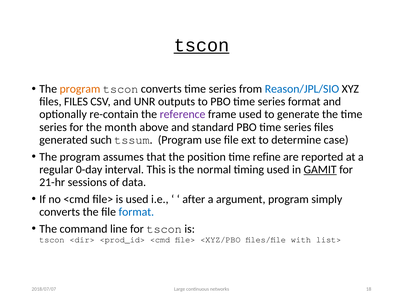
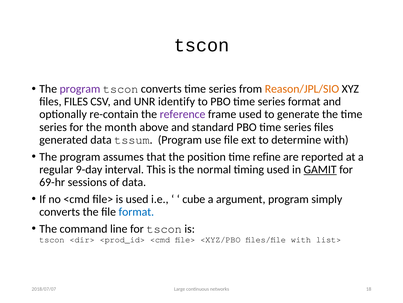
tscon at (201, 45) underline: present -> none
program at (80, 89) colour: orange -> purple
Reason/JPL/SIO colour: blue -> orange
outputs: outputs -> identify
generated such: such -> data
determine case: case -> with
0-day: 0-day -> 9-day
21-hr: 21-hr -> 69-hr
after: after -> cube
